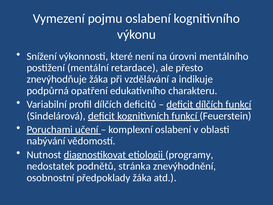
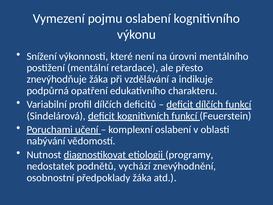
stránka: stránka -> vychází
